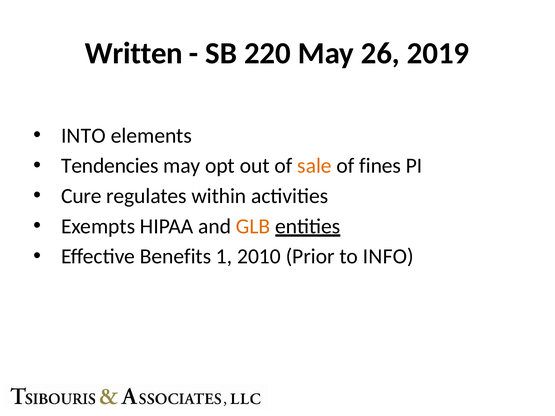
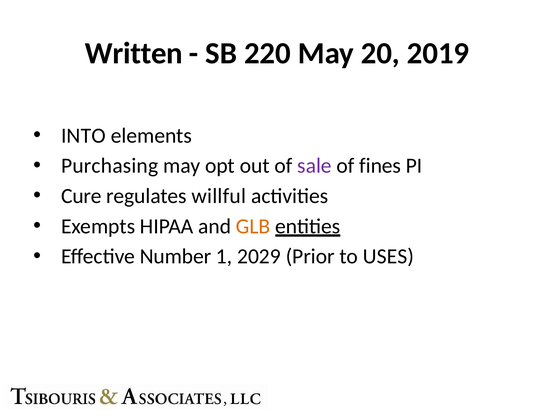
26: 26 -> 20
Tendencies: Tendencies -> Purchasing
sale colour: orange -> purple
within: within -> willful
Benefits: Benefits -> Number
2010: 2010 -> 2029
INFO: INFO -> USES
